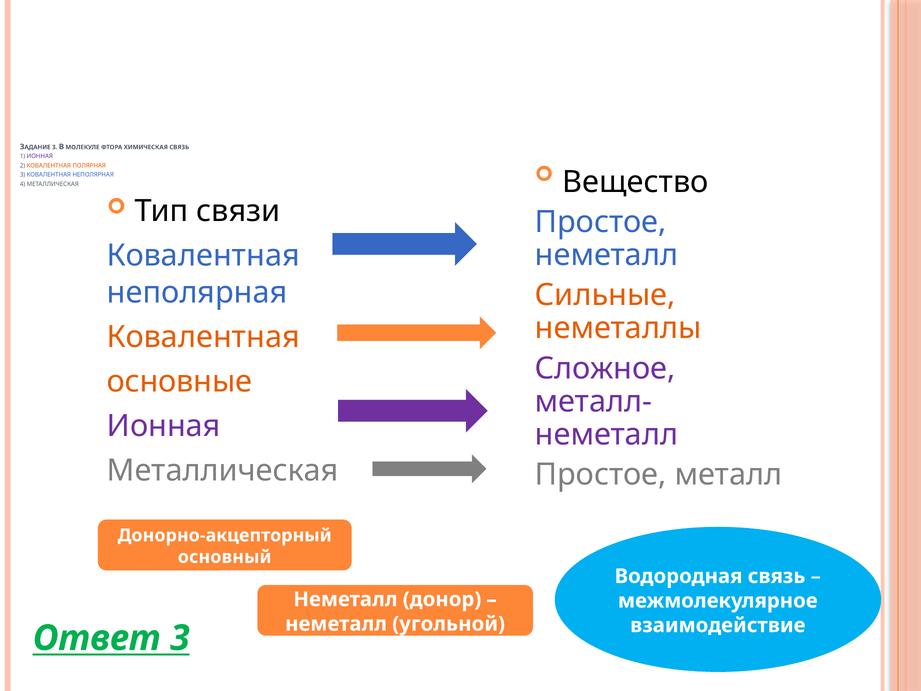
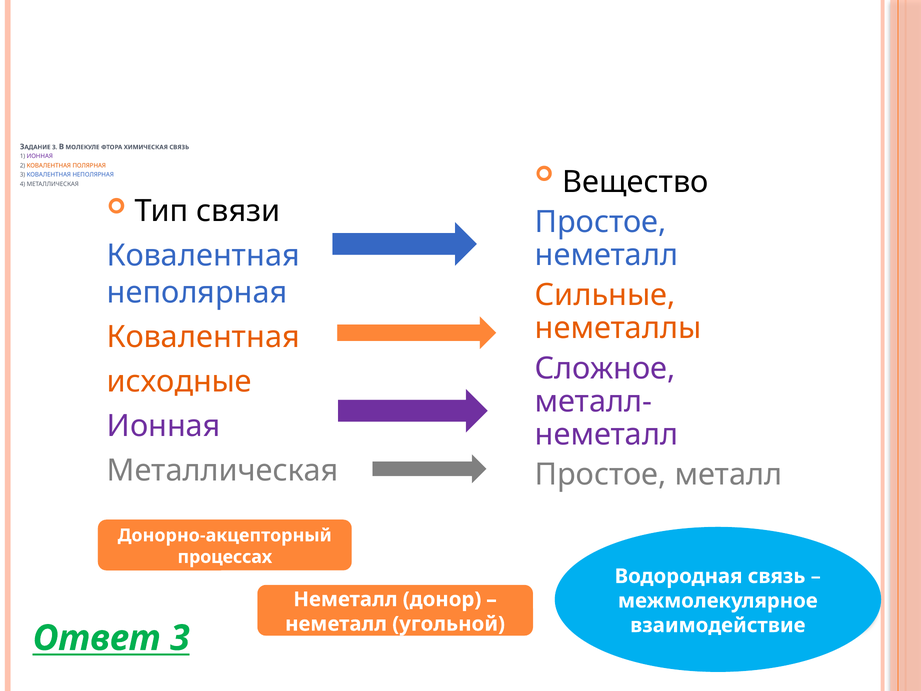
основные: основные -> исходные
основный: основный -> процессах
